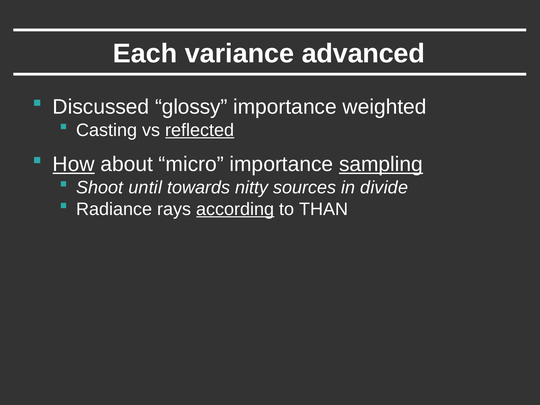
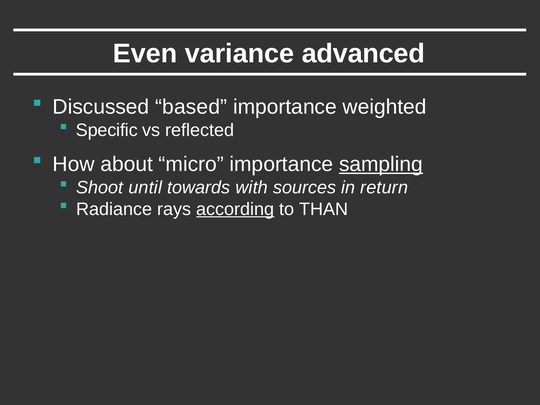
Each: Each -> Even
glossy: glossy -> based
Casting: Casting -> Specific
reflected underline: present -> none
How underline: present -> none
nitty: nitty -> with
divide: divide -> return
